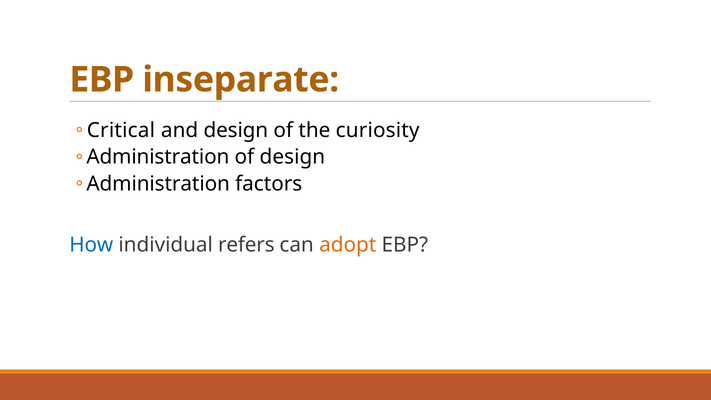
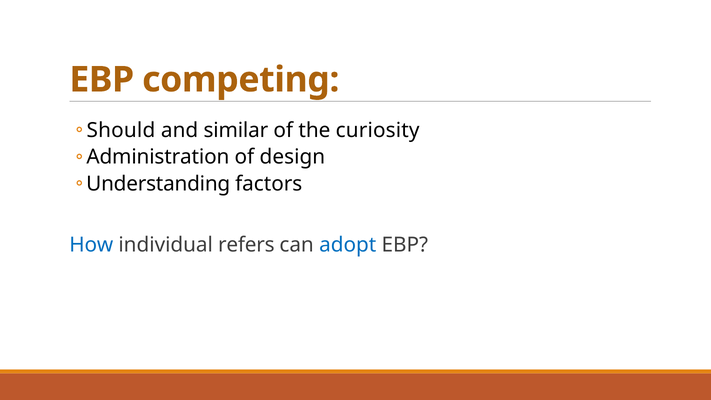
inseparate: inseparate -> competing
Critical: Critical -> Should
and design: design -> similar
Administration at (158, 184): Administration -> Understanding
adopt colour: orange -> blue
